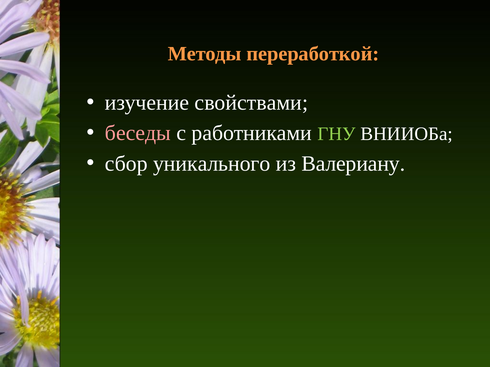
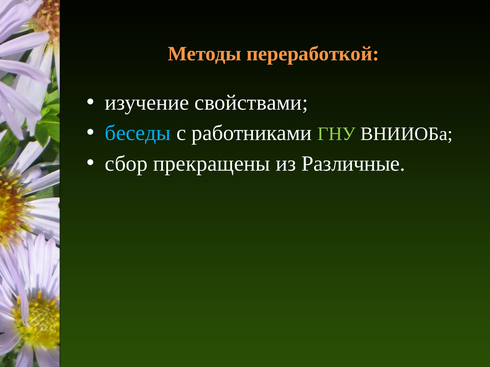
беседы colour: pink -> light blue
уникального: уникального -> прекращены
Валериану: Валериану -> Различные
